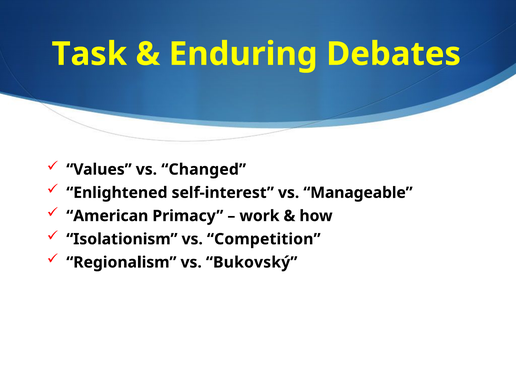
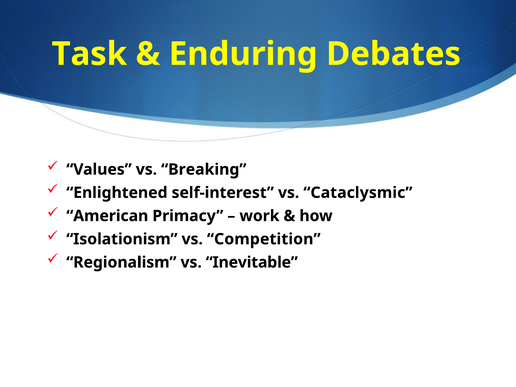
Changed: Changed -> Breaking
Manageable: Manageable -> Cataclysmic
Bukovský: Bukovský -> Inevitable
